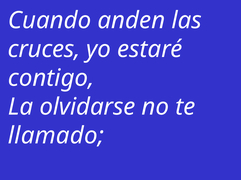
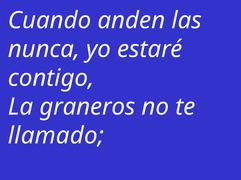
cruces: cruces -> nunca
olvidarse: olvidarse -> graneros
